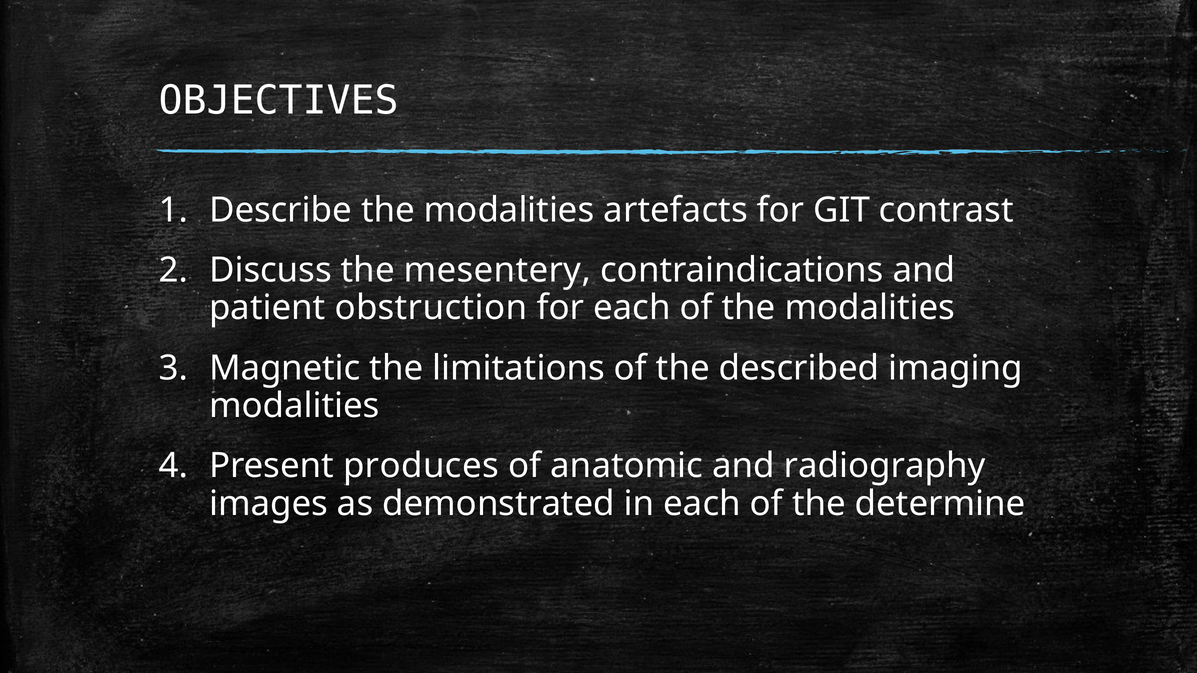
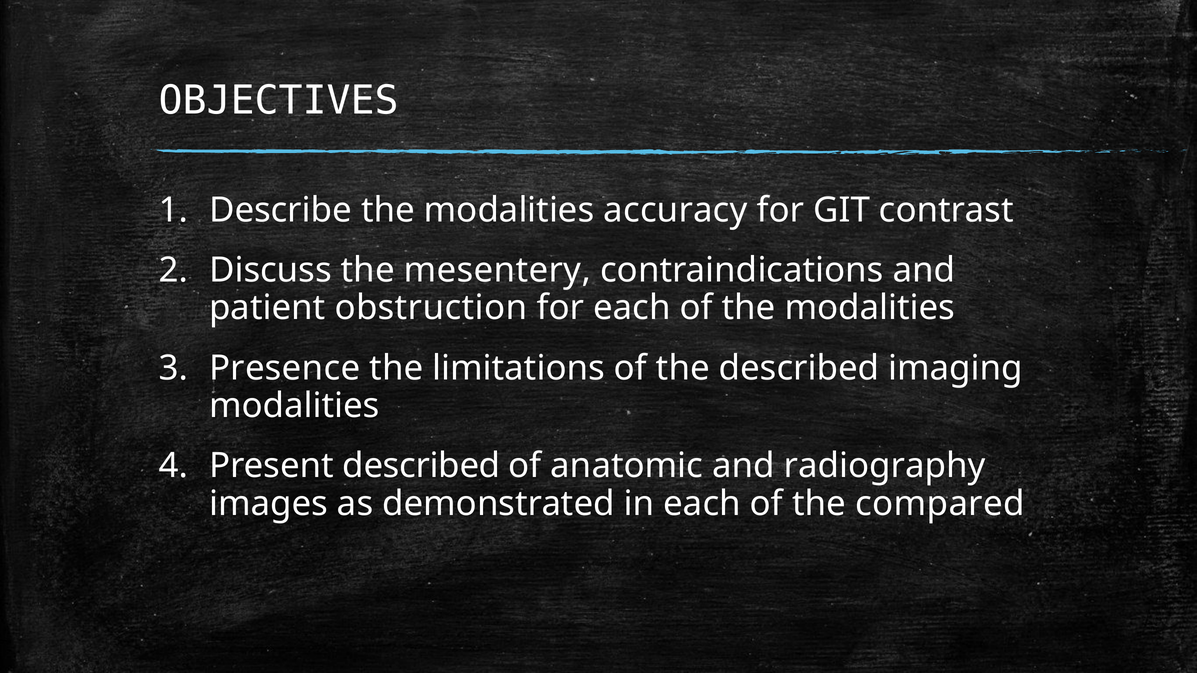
artefacts: artefacts -> accuracy
Magnetic: Magnetic -> Presence
Present produces: produces -> described
determine: determine -> compared
